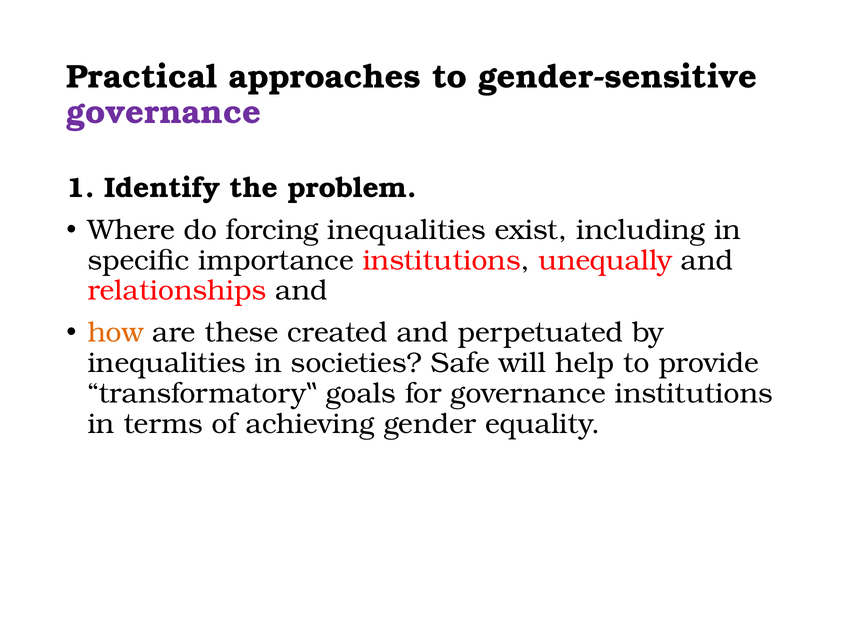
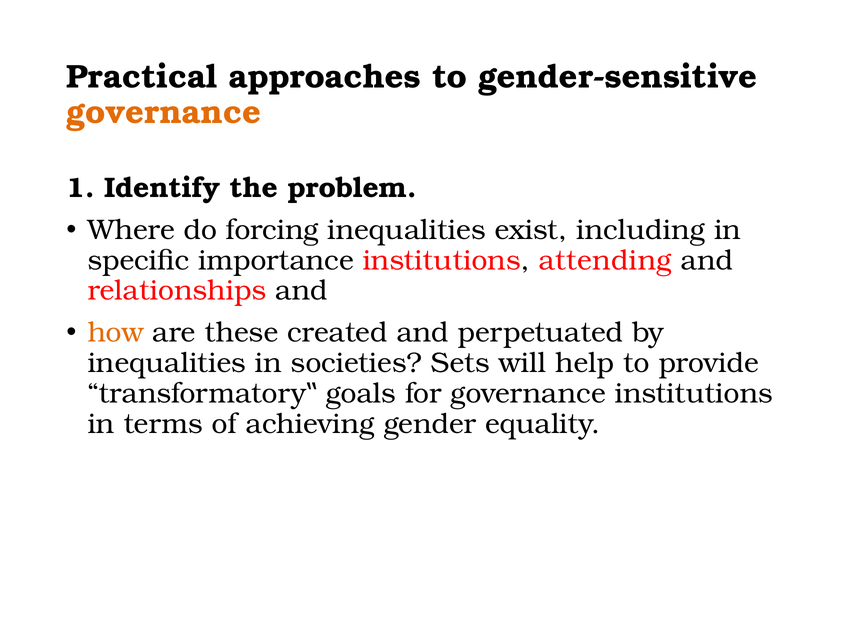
governance at (164, 112) colour: purple -> orange
unequally: unequally -> attending
Safe: Safe -> Sets
